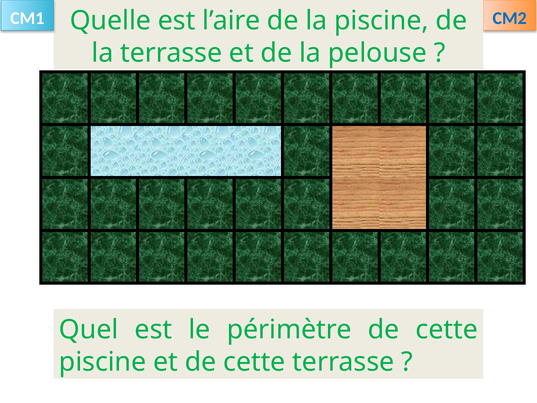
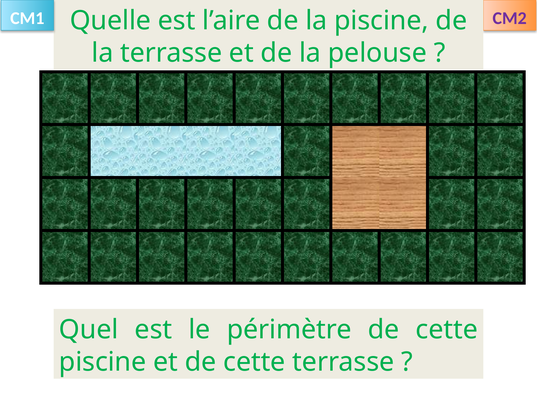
CM2 colour: blue -> purple
